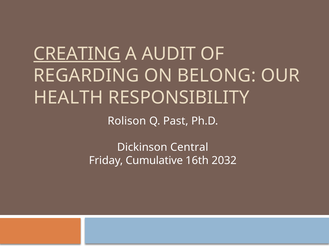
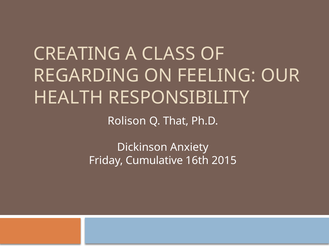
CREATING underline: present -> none
AUDIT: AUDIT -> CLASS
BELONG: BELONG -> FEELING
Past: Past -> That
Central: Central -> Anxiety
2032: 2032 -> 2015
